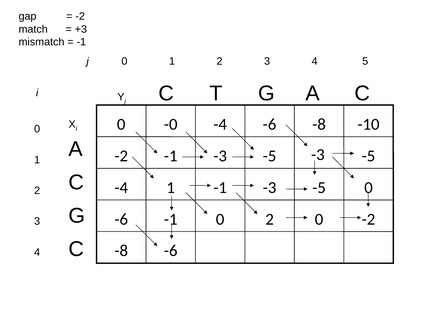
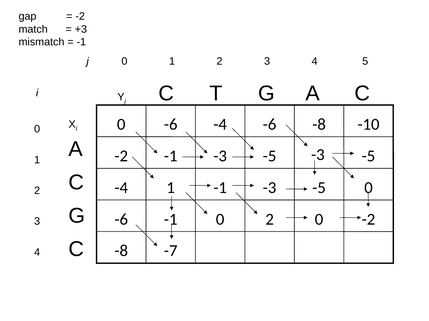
-0 at (171, 125): -0 -> -6
-6 at (171, 251): -6 -> -7
